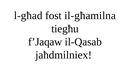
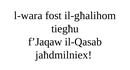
l-għad: l-għad -> l-wara
il-għamilna: il-għamilna -> il-għalihom
